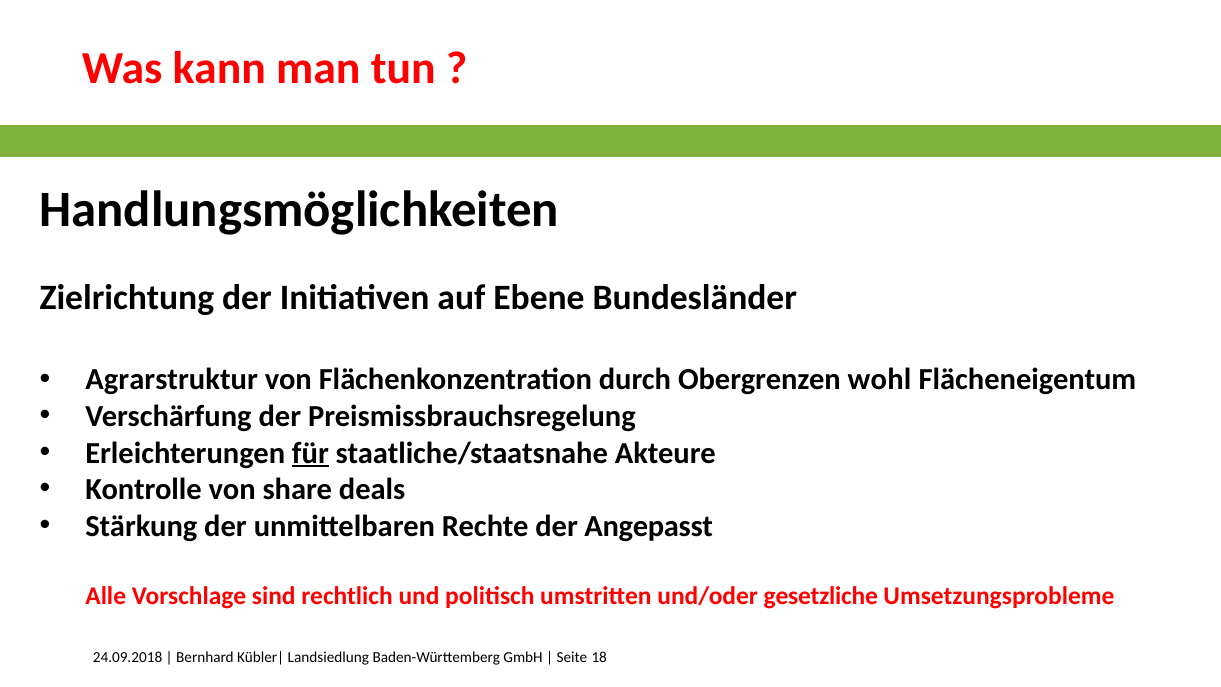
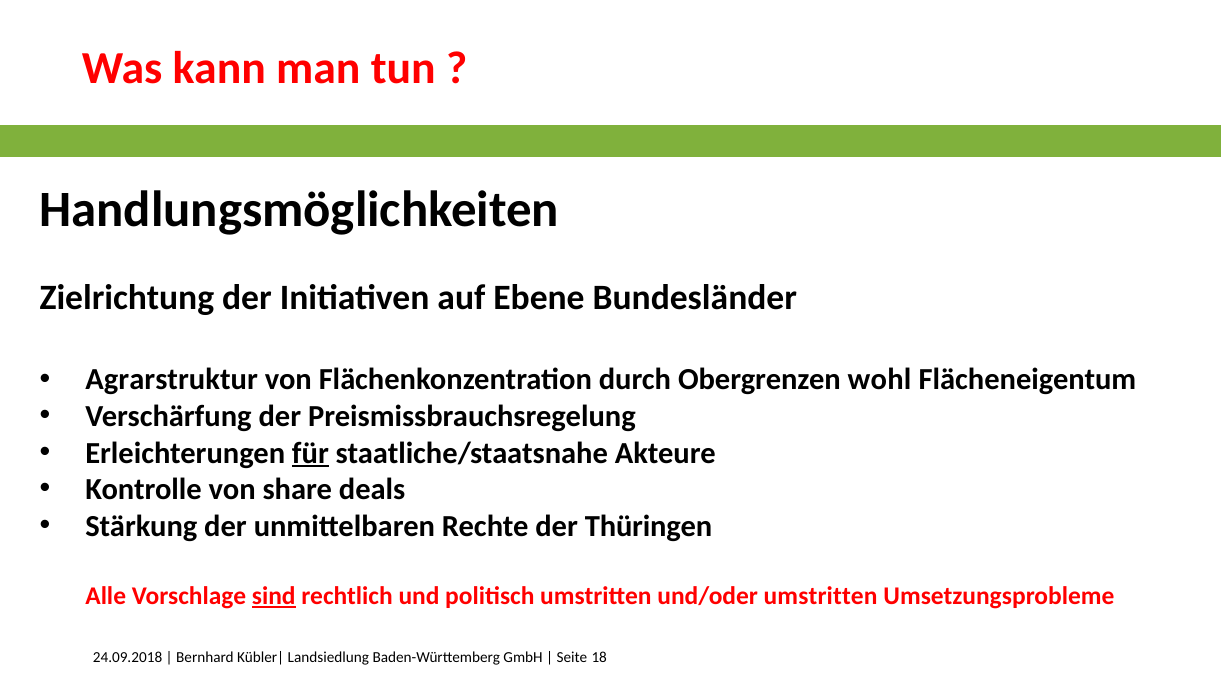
Angepasst: Angepasst -> Thüringen
sind underline: none -> present
und/oder gesetzliche: gesetzliche -> umstritten
